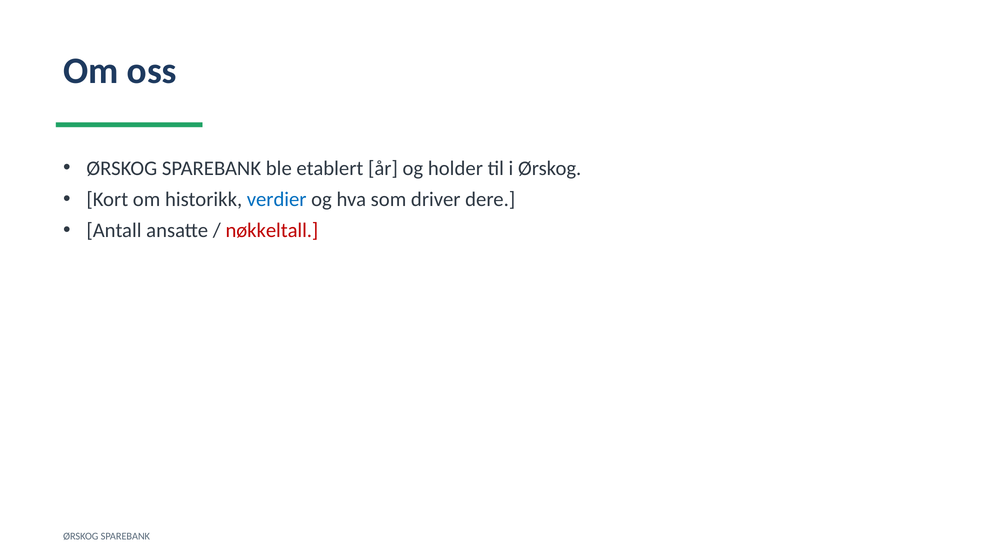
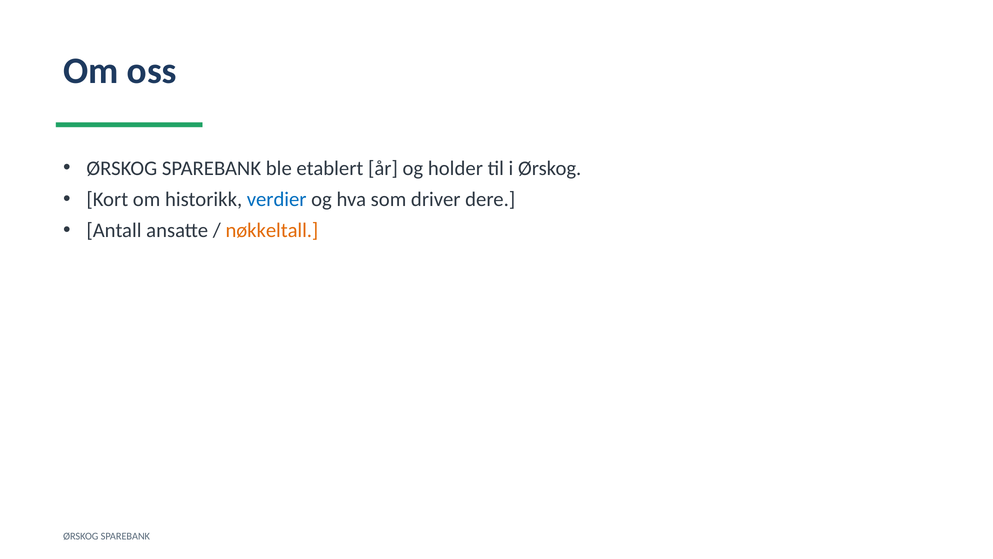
nøkkeltall colour: red -> orange
